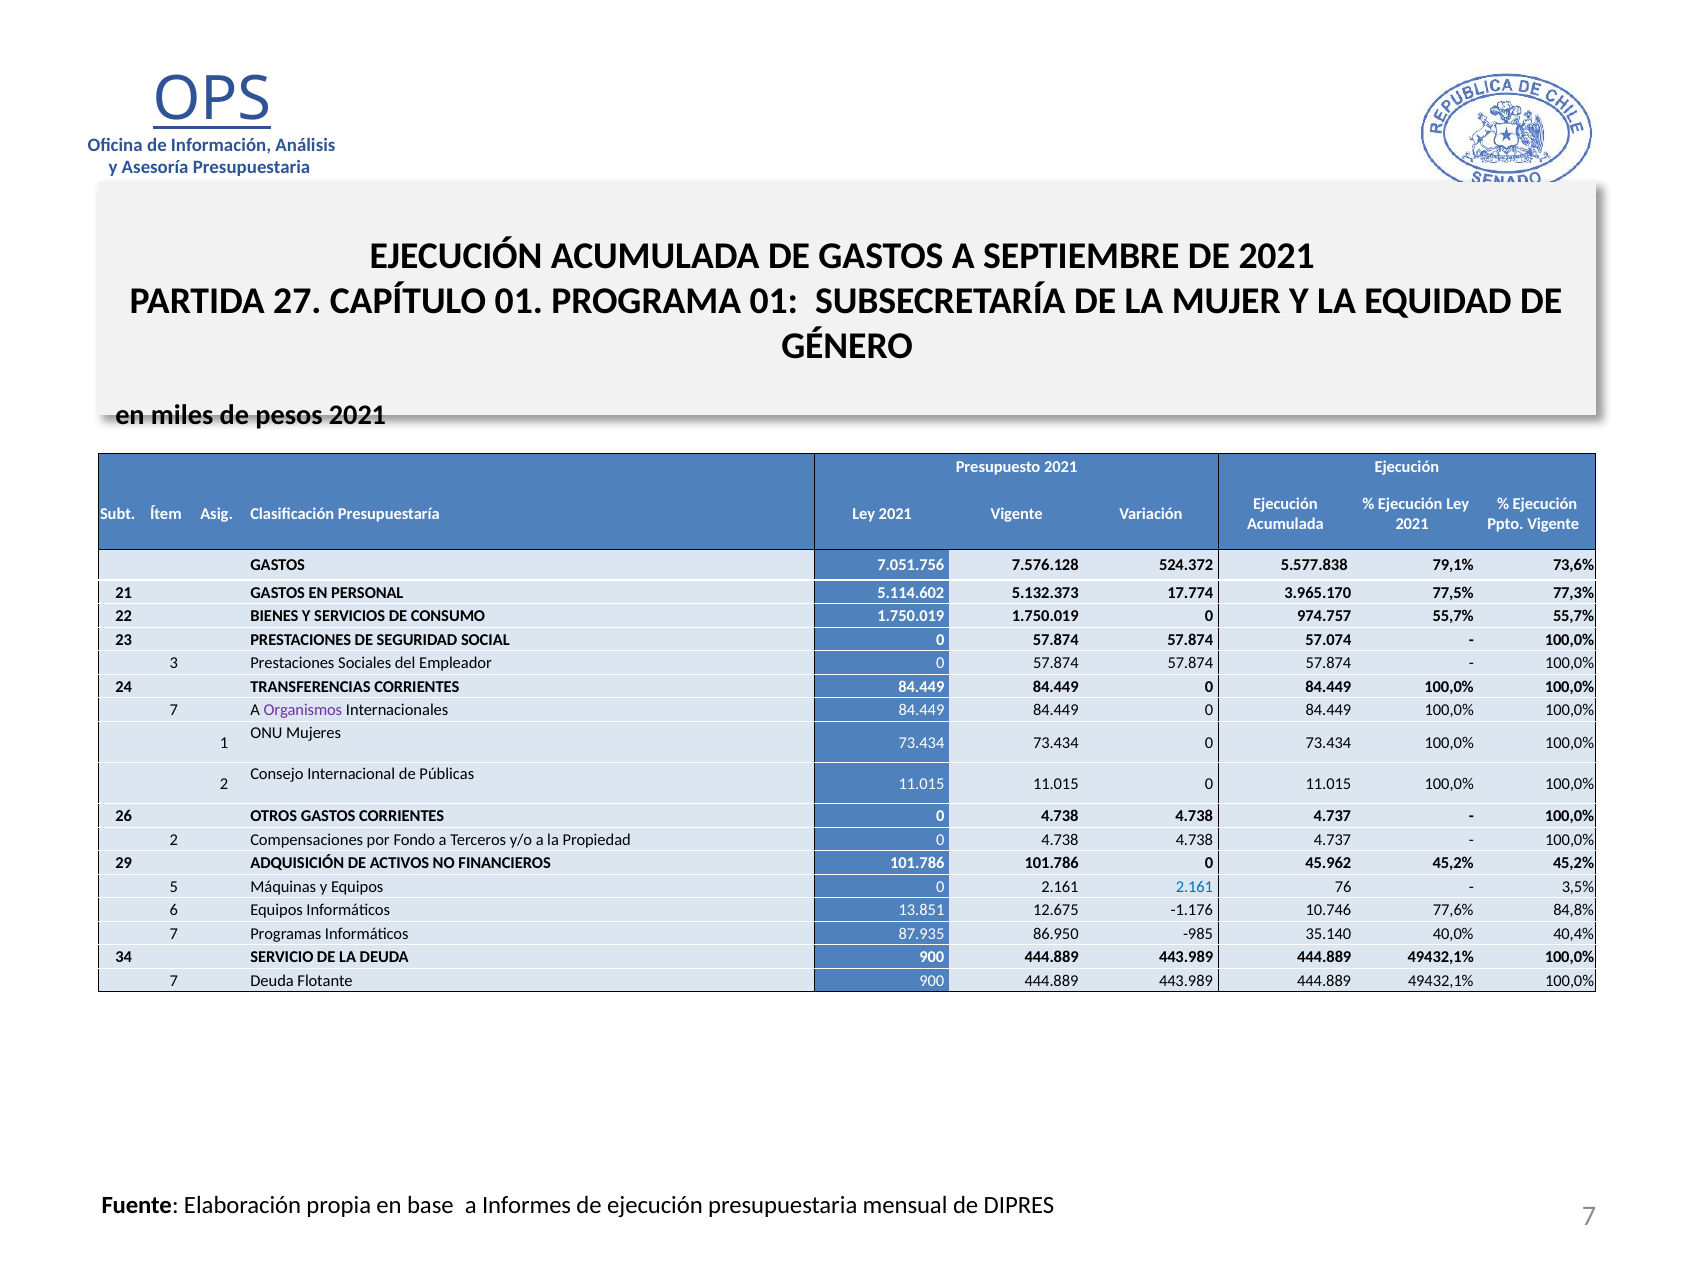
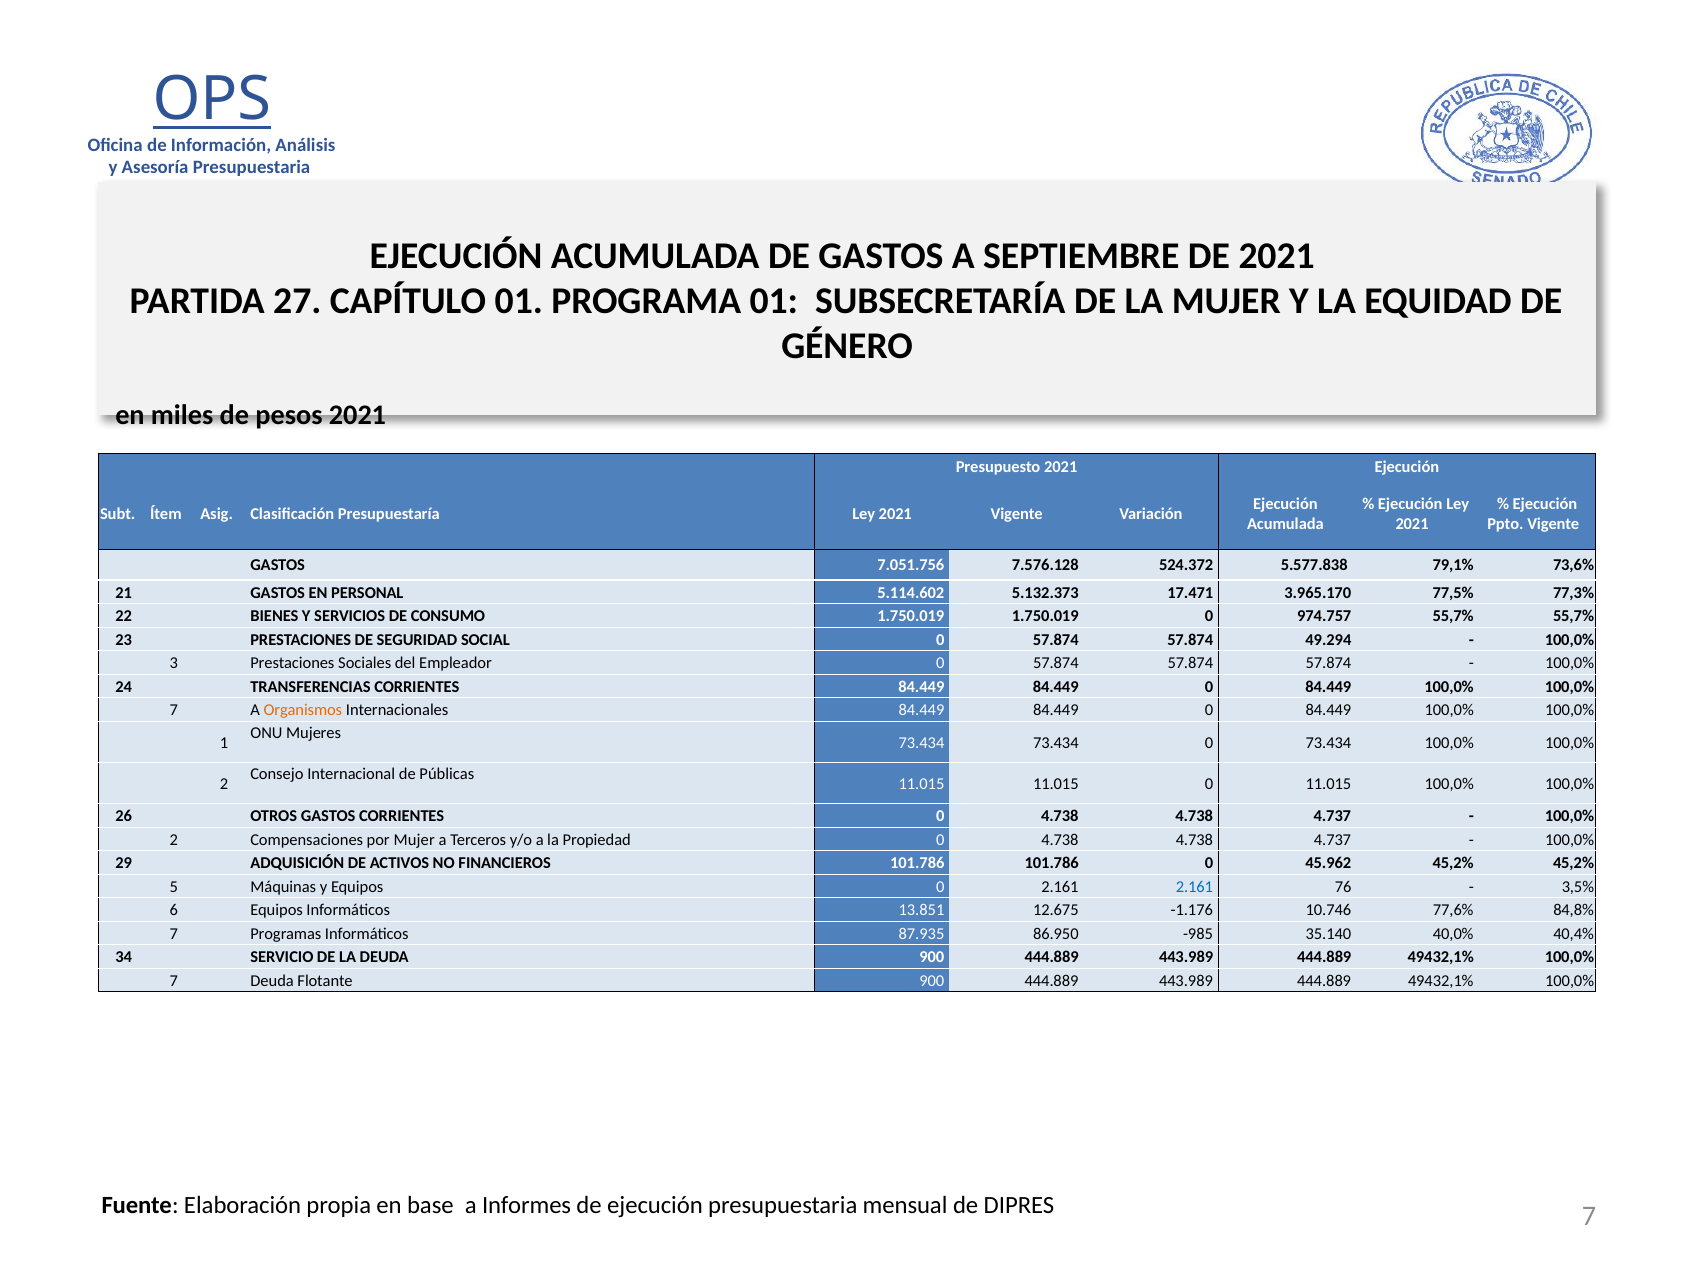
17.774: 17.774 -> 17.471
57.074: 57.074 -> 49.294
Organismos colour: purple -> orange
por Fondo: Fondo -> Mujer
